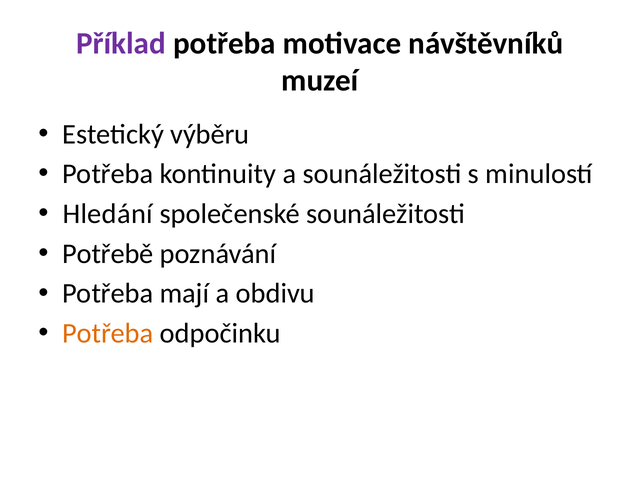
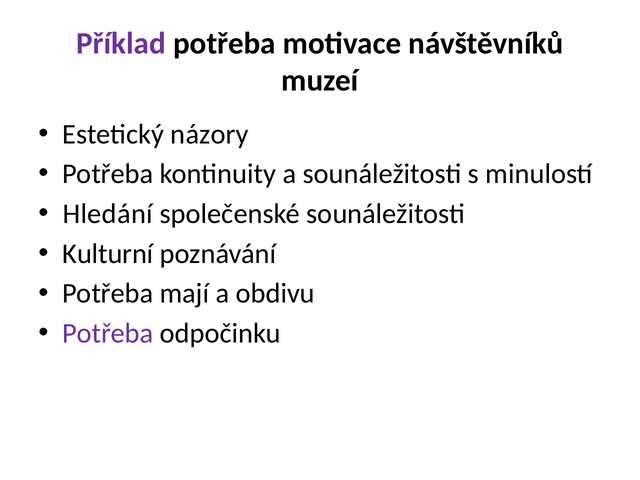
výběru: výběru -> názory
Potřebě: Potřebě -> Kulturní
Potřeba at (108, 333) colour: orange -> purple
